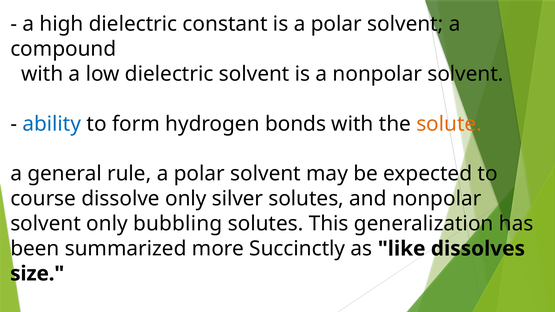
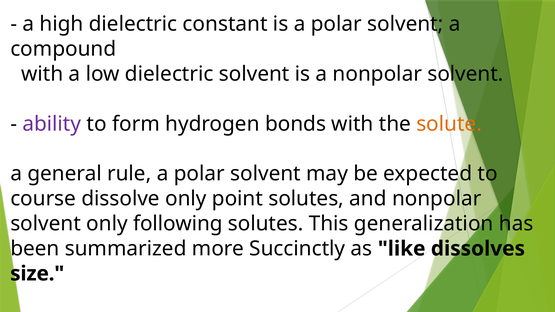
ability colour: blue -> purple
silver: silver -> point
bubbling: bubbling -> following
